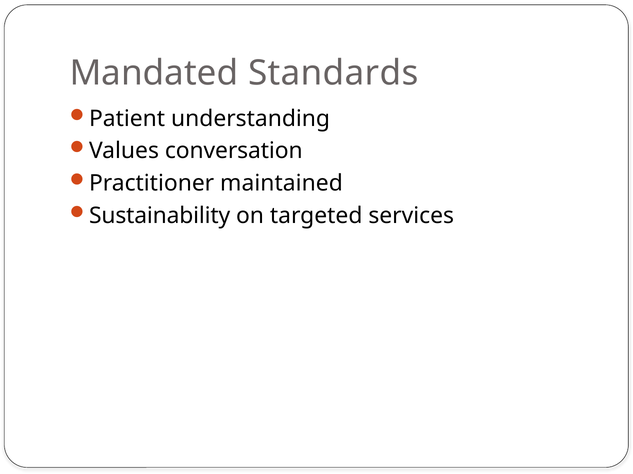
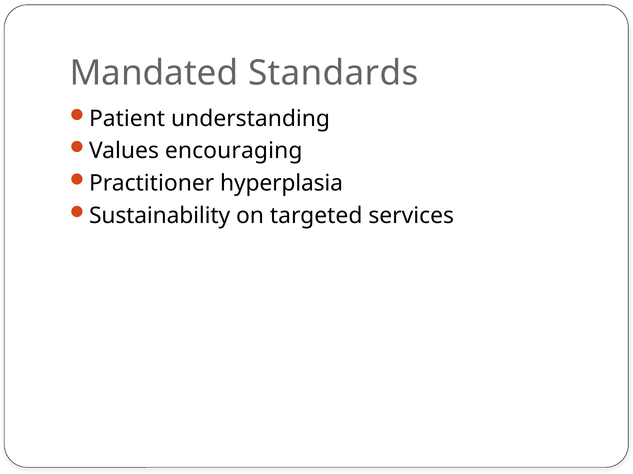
conversation: conversation -> encouraging
maintained: maintained -> hyperplasia
